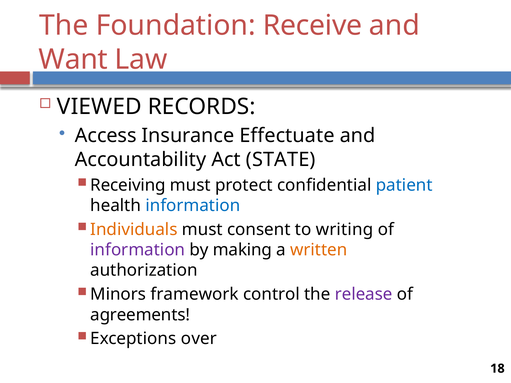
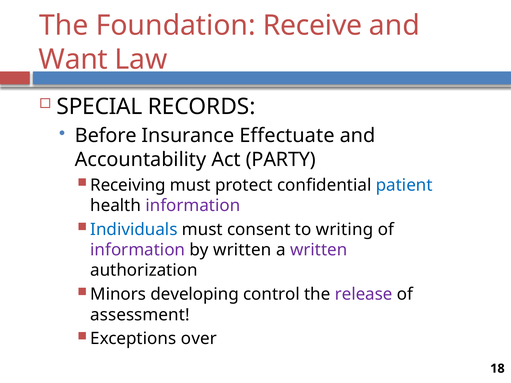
VIEWED: VIEWED -> SPECIAL
Access: Access -> Before
STATE: STATE -> PARTY
information at (193, 206) colour: blue -> purple
Individuals colour: orange -> blue
by making: making -> written
written at (319, 250) colour: orange -> purple
framework: framework -> developing
agreements: agreements -> assessment
